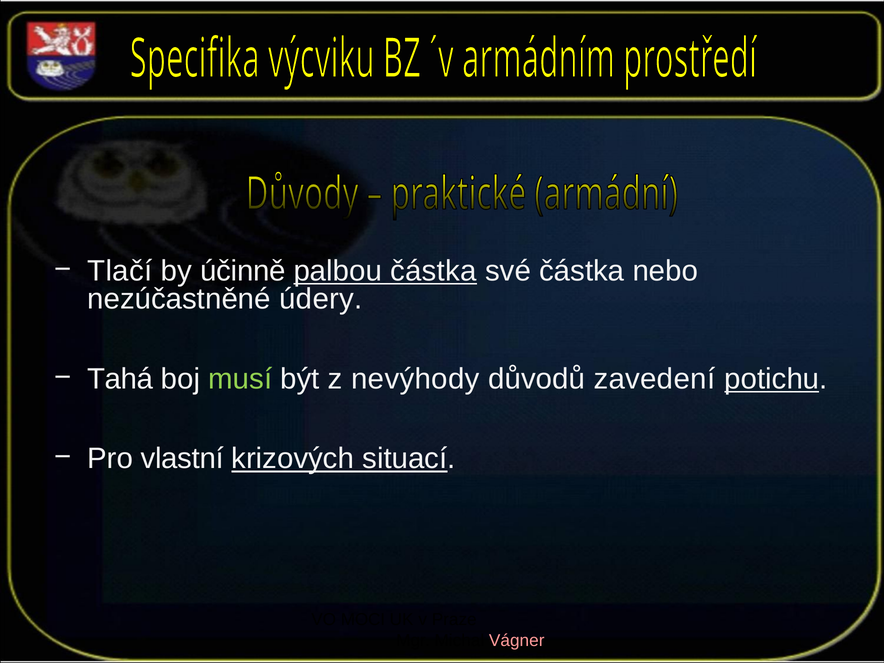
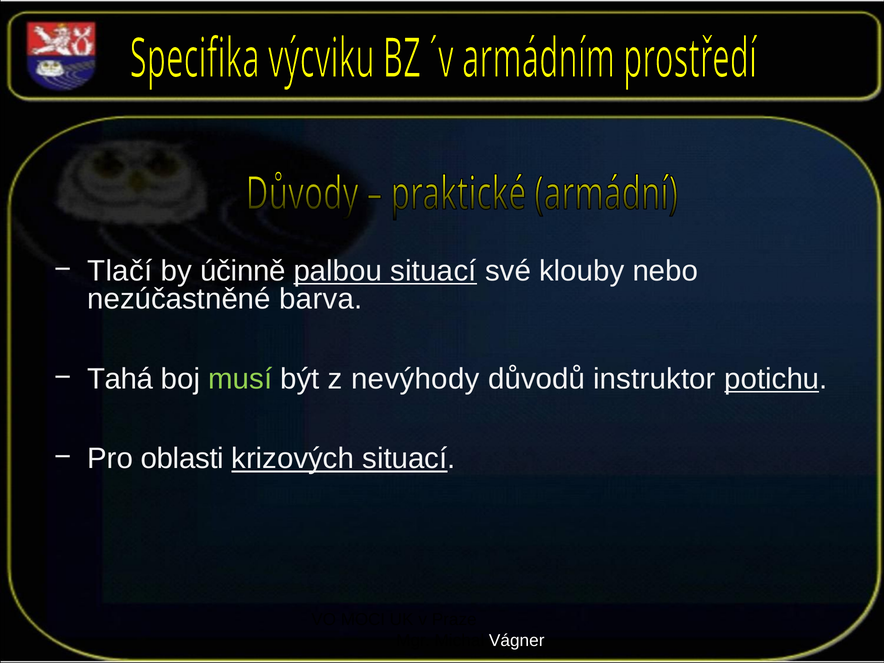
palbou částka: částka -> situací
své částka: částka -> klouby
údery: údery -> barva
zavedení: zavedení -> instruktor
vlastní: vlastní -> oblasti
Vágner colour: pink -> white
